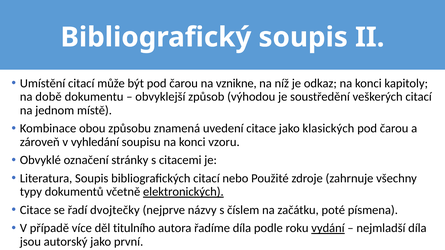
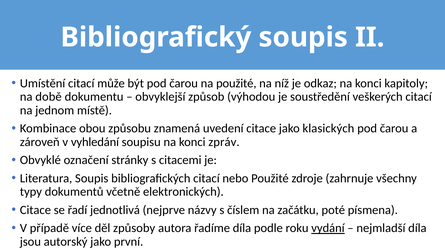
na vznikne: vznikne -> použité
vzoru: vzoru -> zpráv
elektronických underline: present -> none
dvojtečky: dvojtečky -> jednotlivá
titulního: titulního -> způsoby
